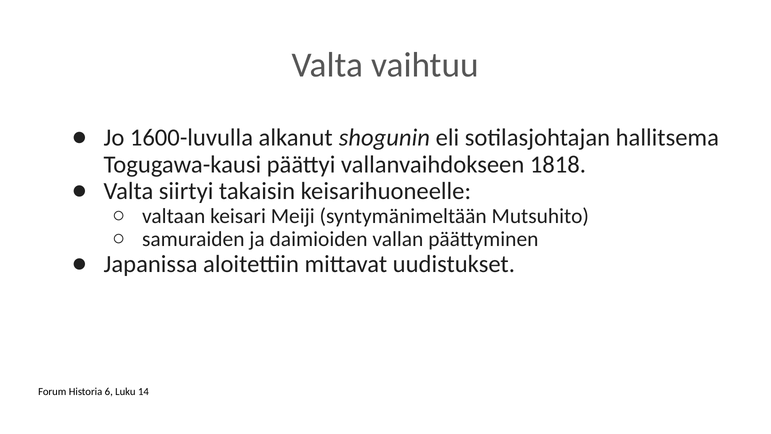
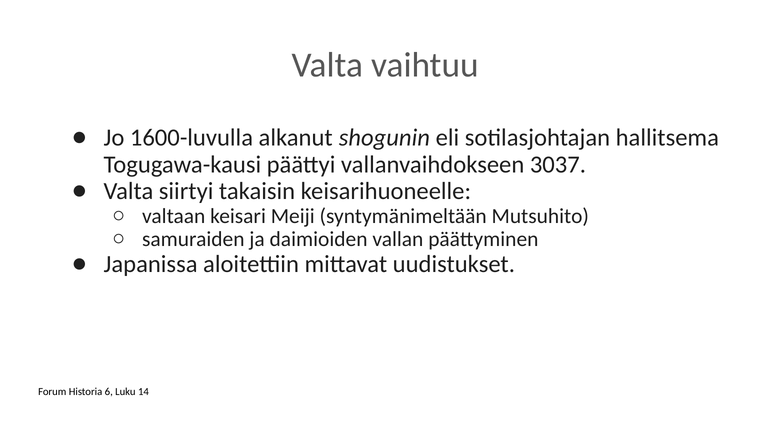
1818: 1818 -> 3037
